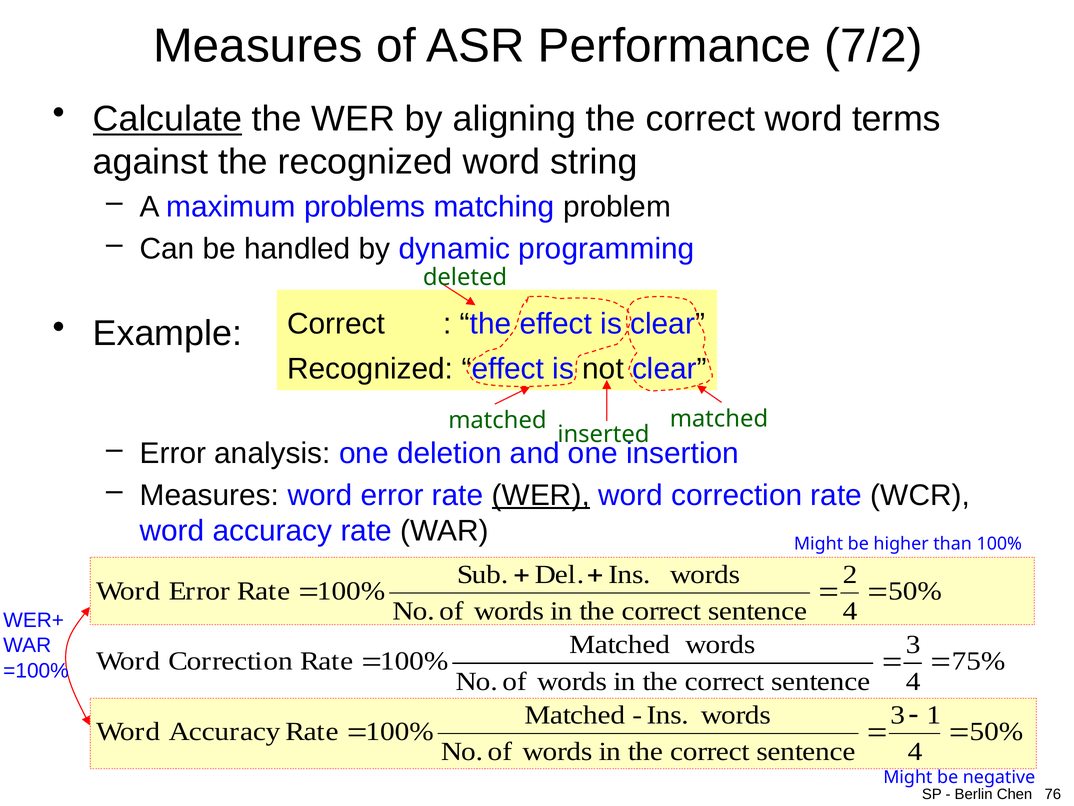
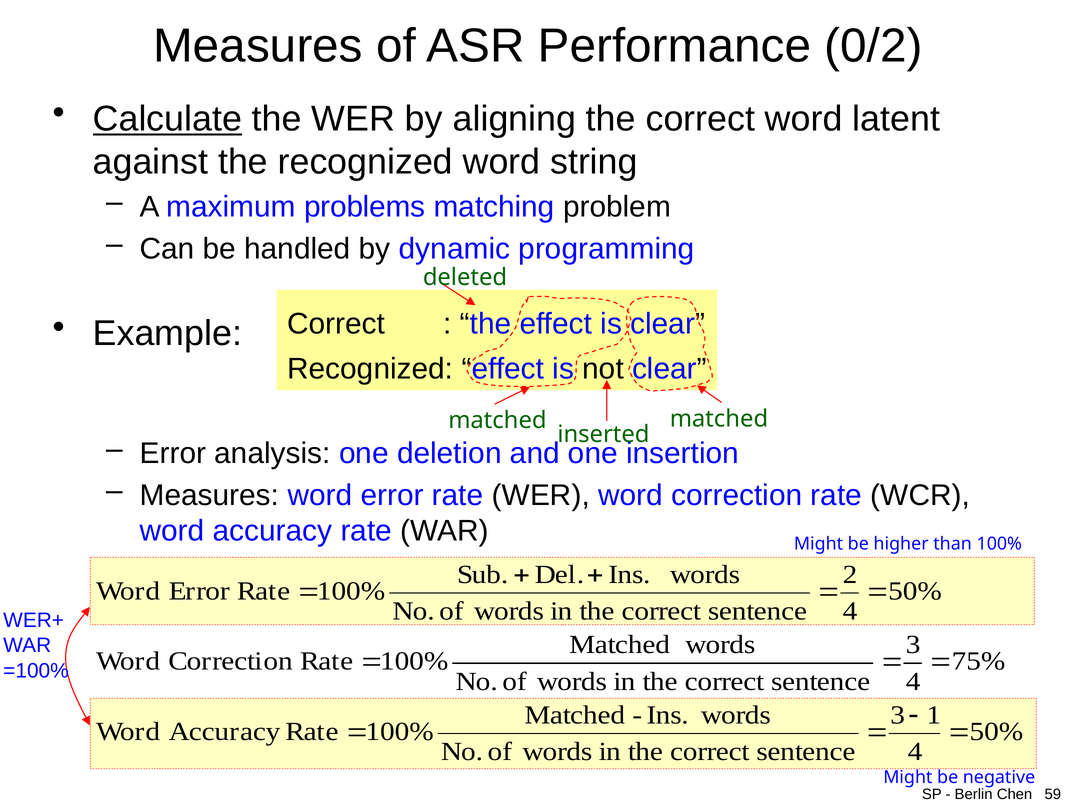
7/2: 7/2 -> 0/2
terms: terms -> latent
WER at (541, 495) underline: present -> none
76: 76 -> 59
